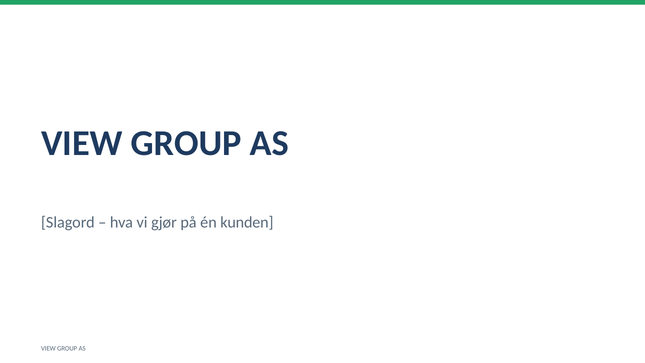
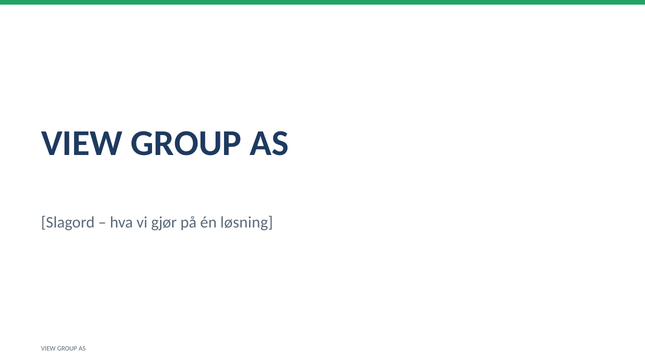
kunden: kunden -> løsning
